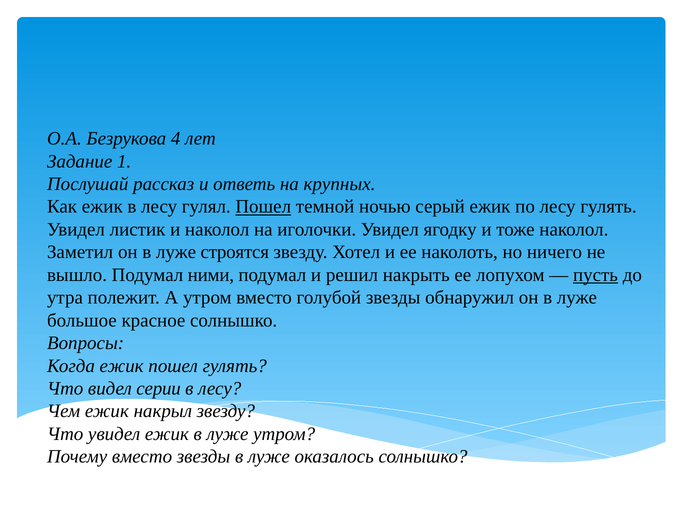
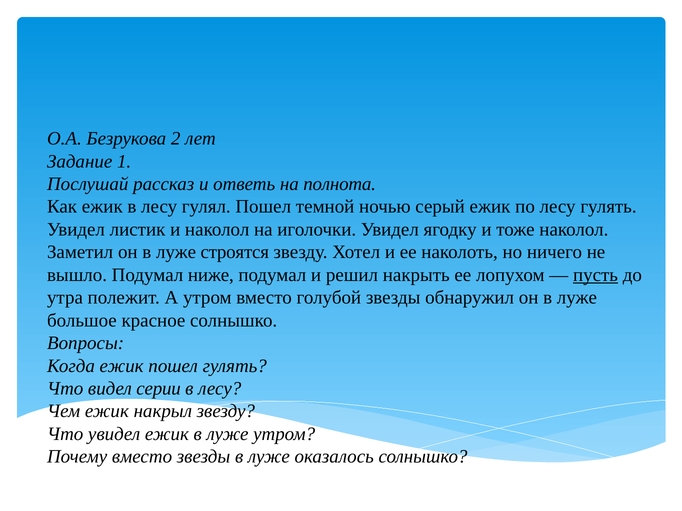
4: 4 -> 2
крупных: крупных -> полнота
Пошел at (263, 207) underline: present -> none
ними: ними -> ниже
